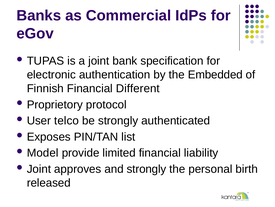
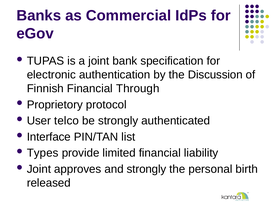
Embedded: Embedded -> Discussion
Different: Different -> Through
Exposes: Exposes -> Interface
Model: Model -> Types
